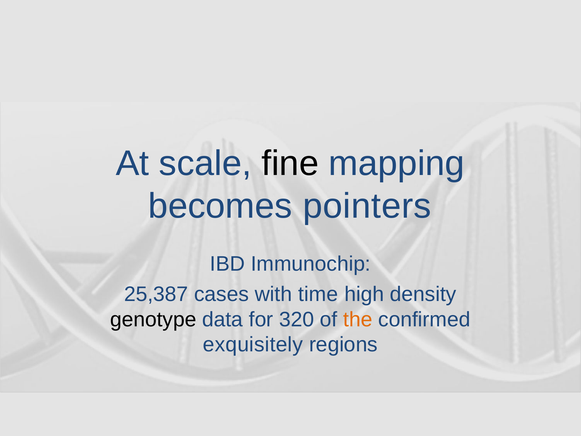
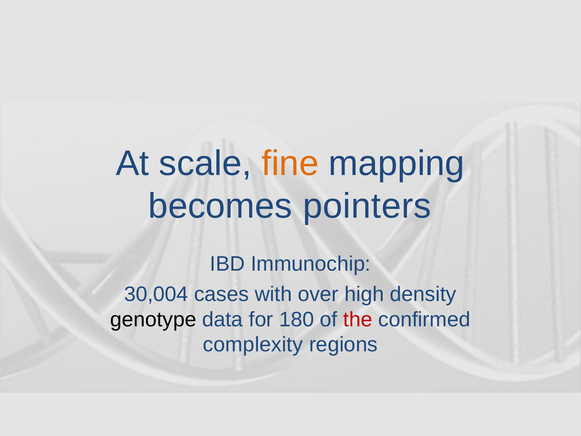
fine colour: black -> orange
25,387: 25,387 -> 30,004
time: time -> over
320: 320 -> 180
the colour: orange -> red
exquisitely: exquisitely -> complexity
